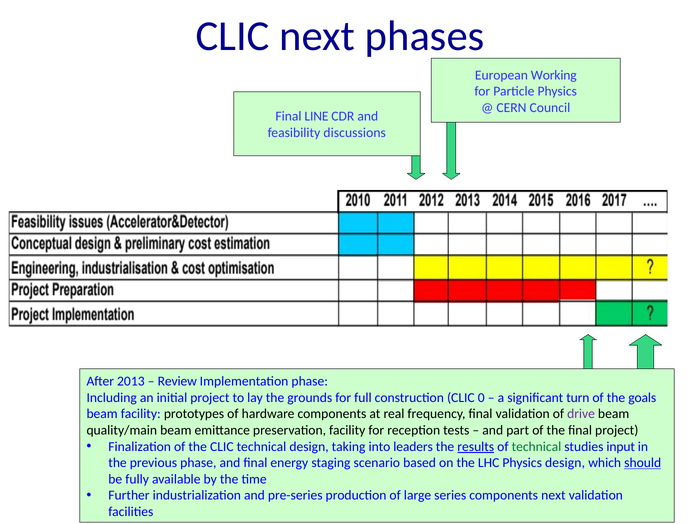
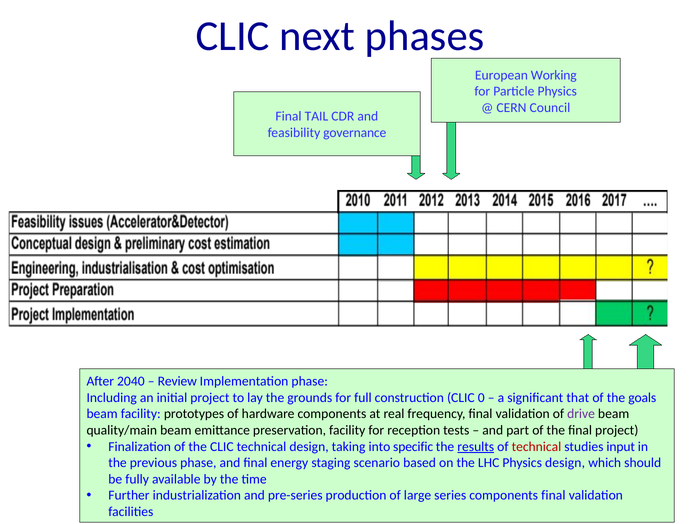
LINE: LINE -> TAIL
feasibility discussions: discussions -> governance
2013: 2013 -> 2040
turn: turn -> that
leaders: leaders -> specific
technical at (536, 446) colour: green -> red
should underline: present -> none
next at (553, 495): next -> final
